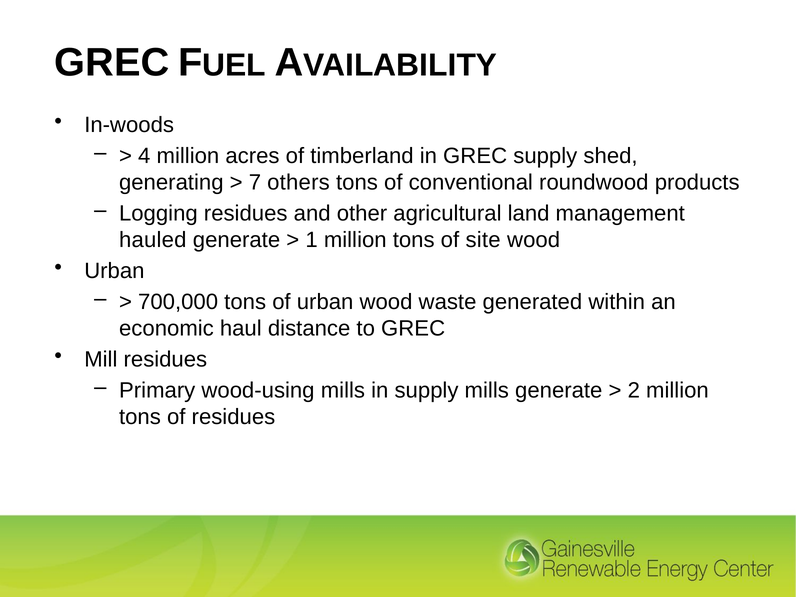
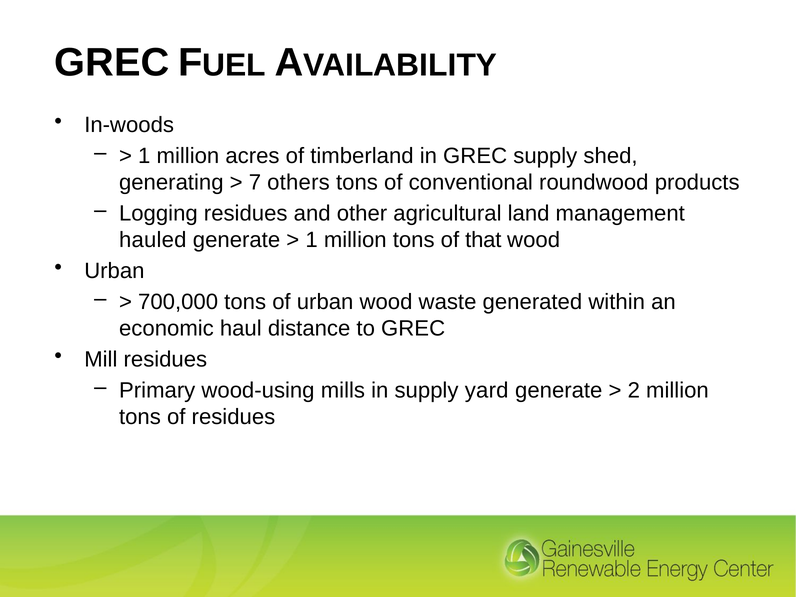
4 at (144, 156): 4 -> 1
site: site -> that
supply mills: mills -> yard
